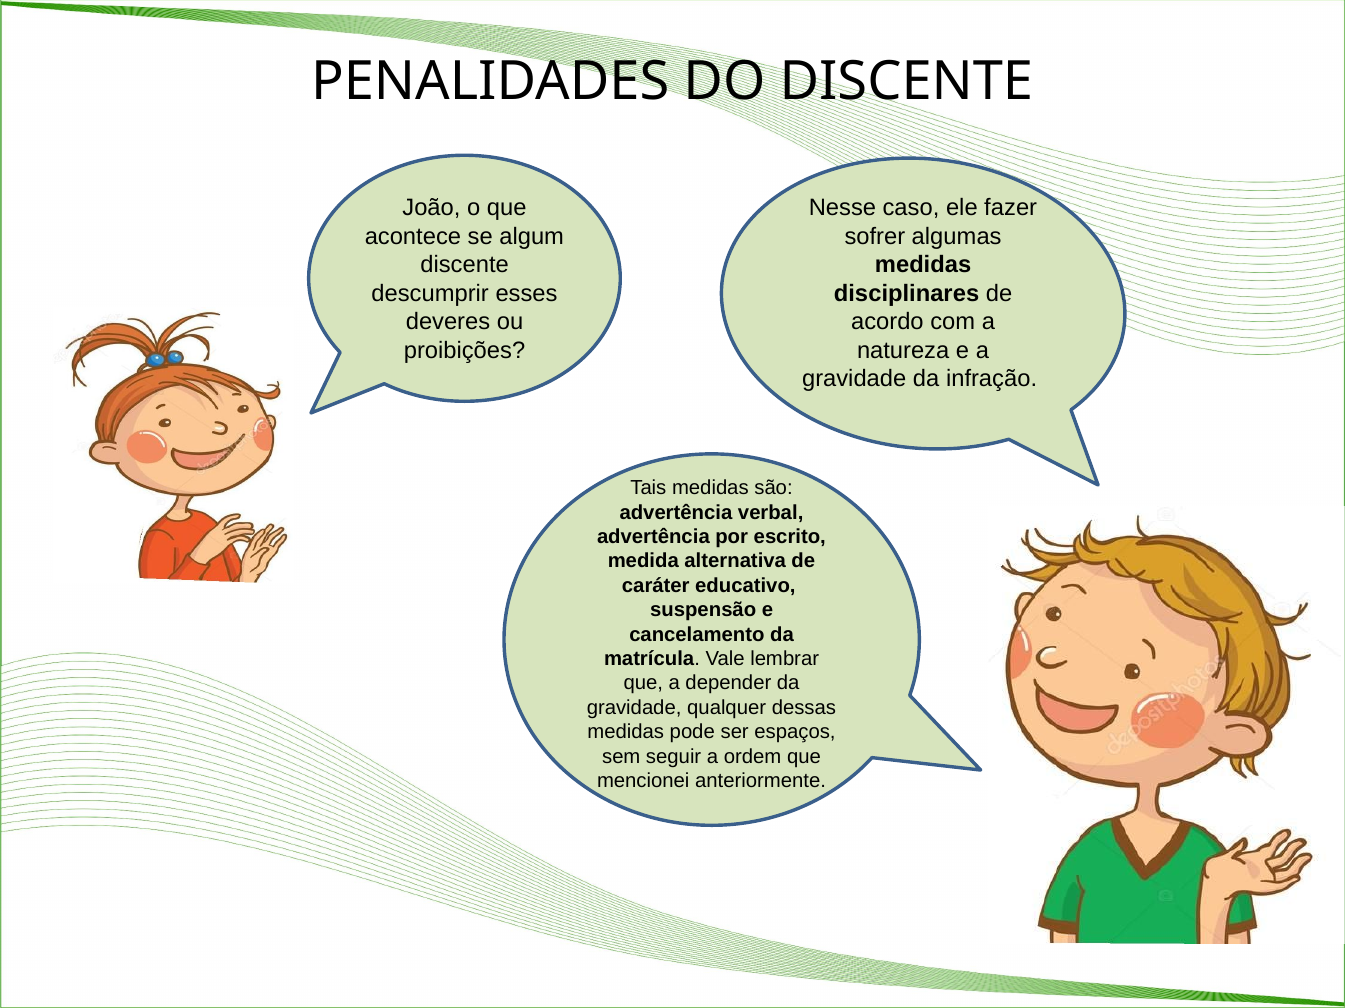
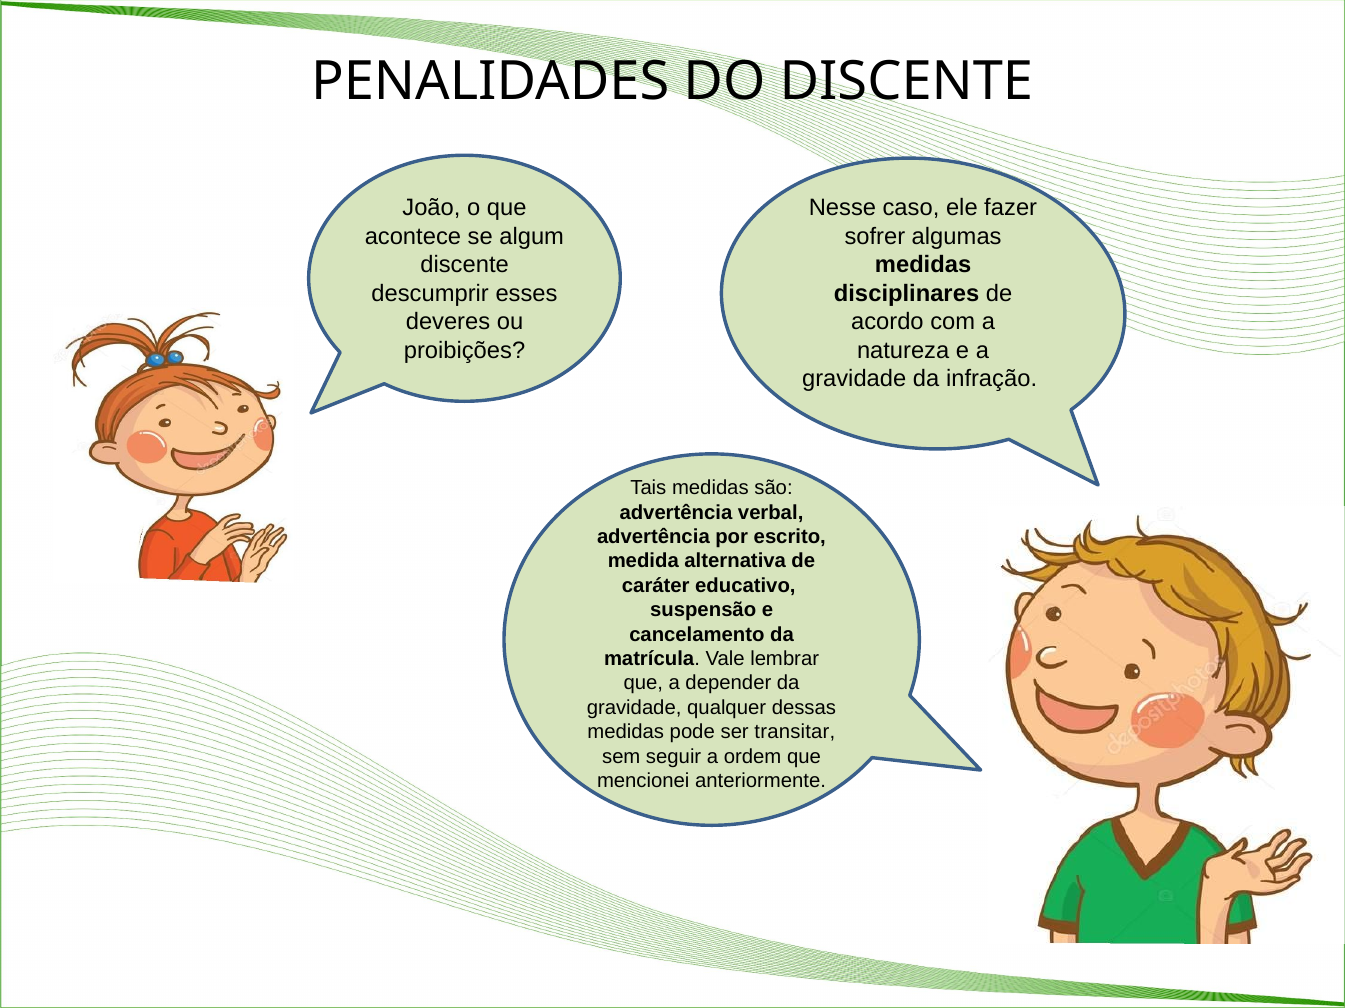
espaços: espaços -> transitar
